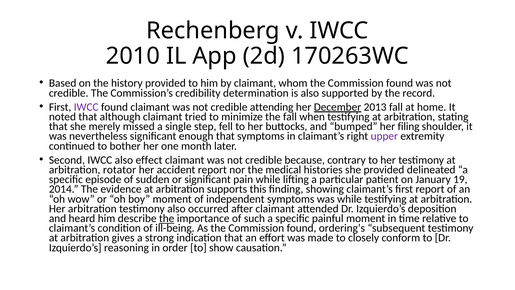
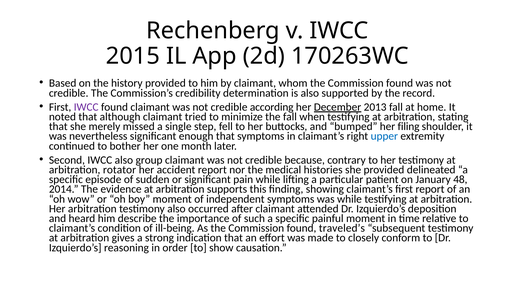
2010: 2010 -> 2015
attending: attending -> according
upper colour: purple -> blue
effect: effect -> group
19: 19 -> 48
the at (167, 218) underline: present -> none
ordering’s: ordering’s -> traveled’s
